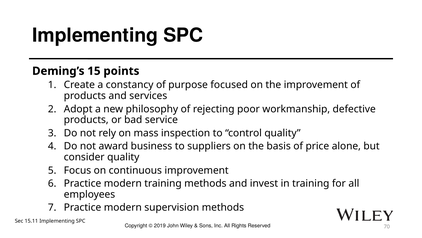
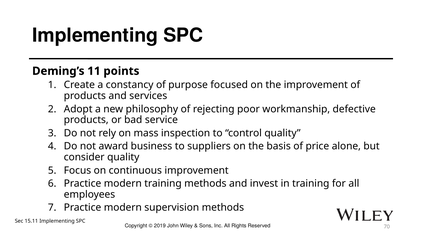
15: 15 -> 11
